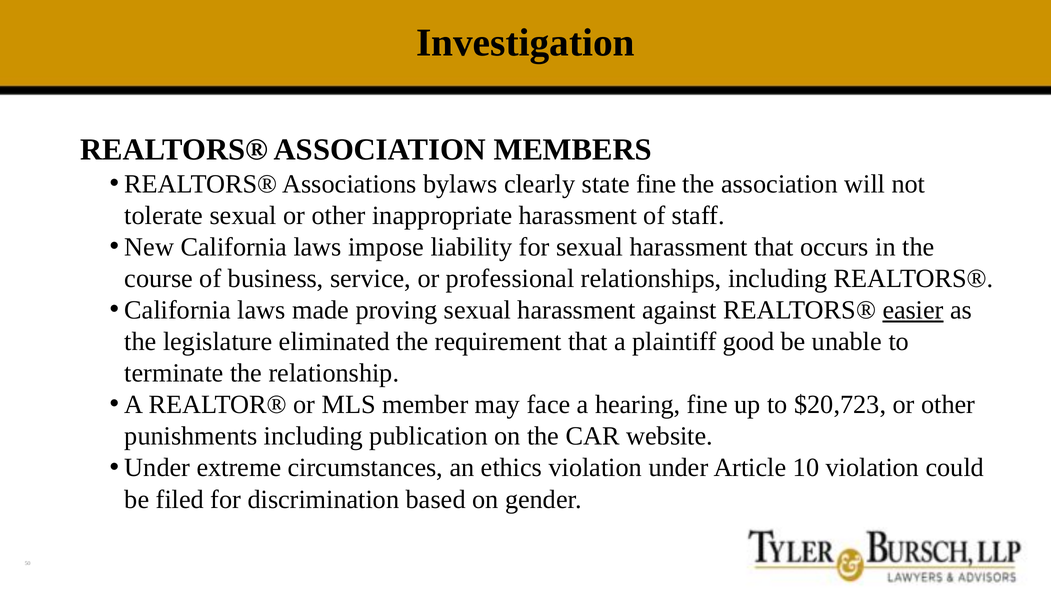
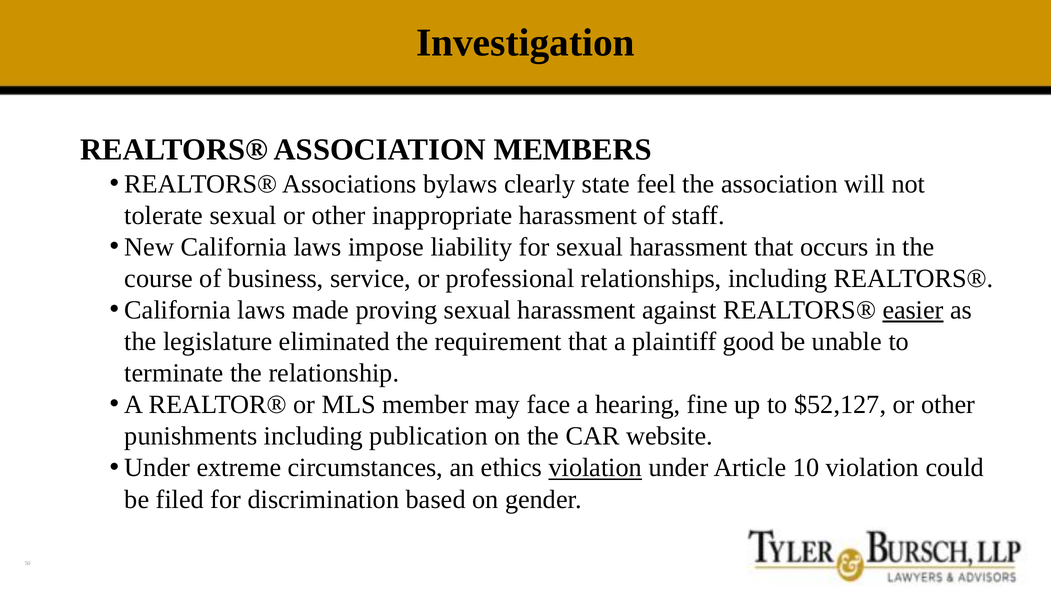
state fine: fine -> feel
$20,723: $20,723 -> $52,127
violation at (595, 468) underline: none -> present
